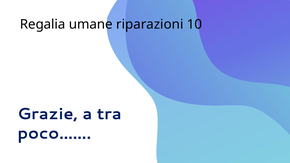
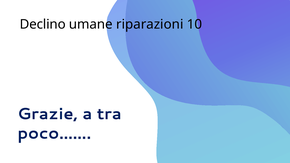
Regalia: Regalia -> Declino
